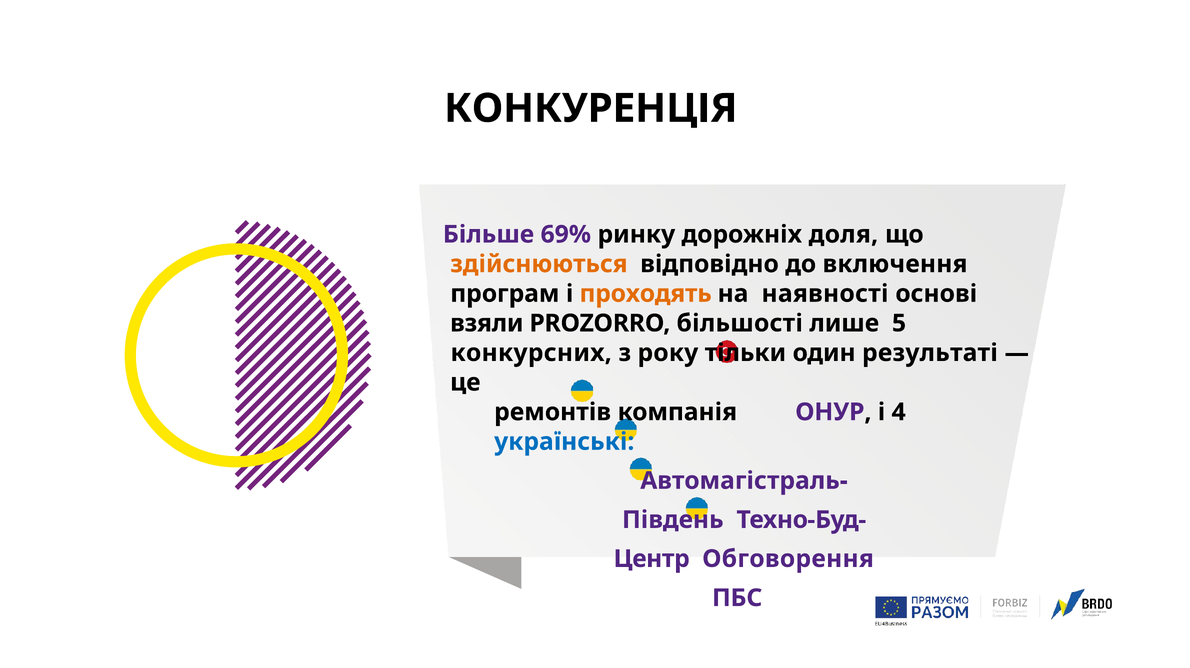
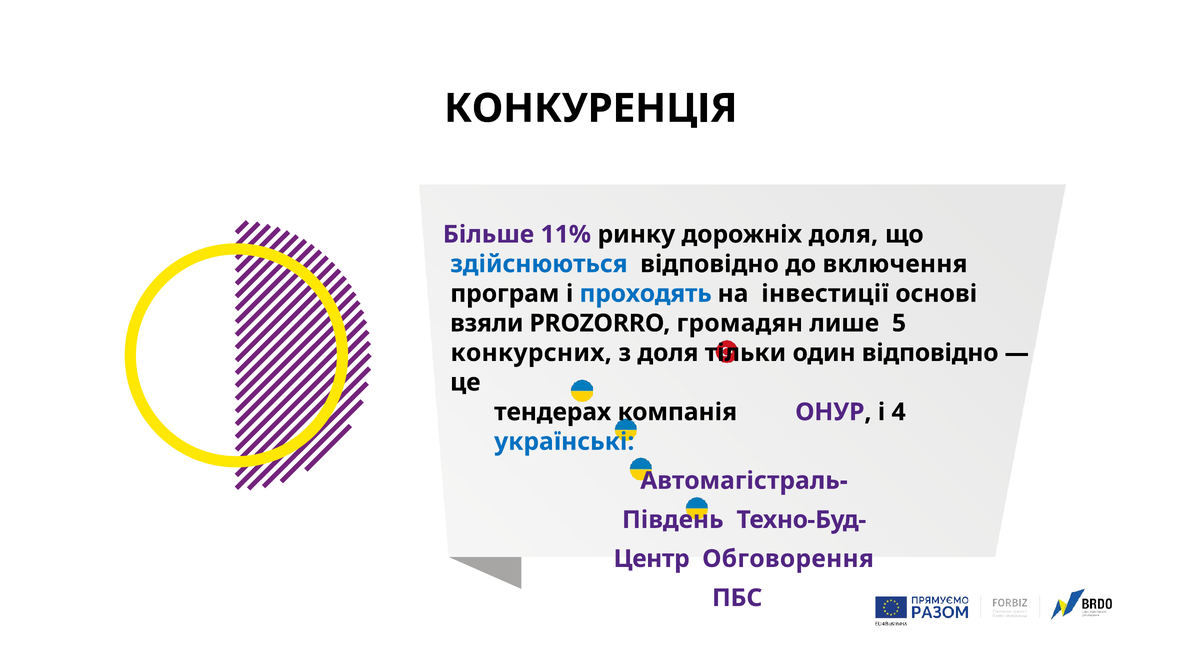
69%: 69% -> 11%
здійснюються colour: orange -> blue
проходять colour: orange -> blue
наявності: наявності -> інвестиції
більшості: більшості -> громадян
з року: року -> доля
один результаті: результаті -> відповідно
ремонтів: ремонтів -> тендерах
